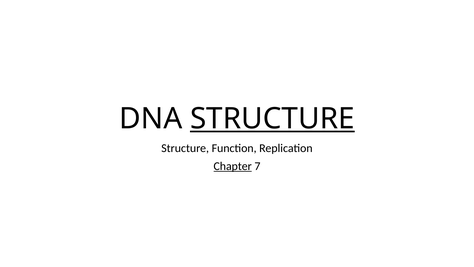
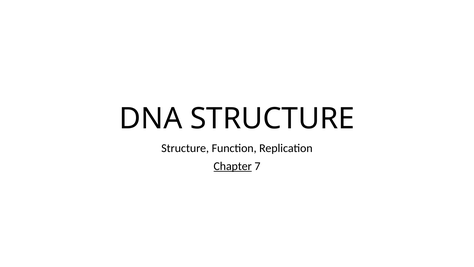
STRUCTURE at (272, 118) underline: present -> none
